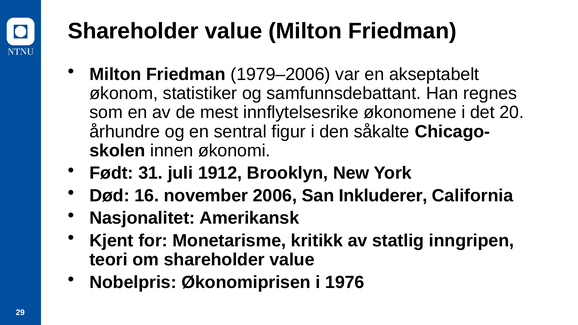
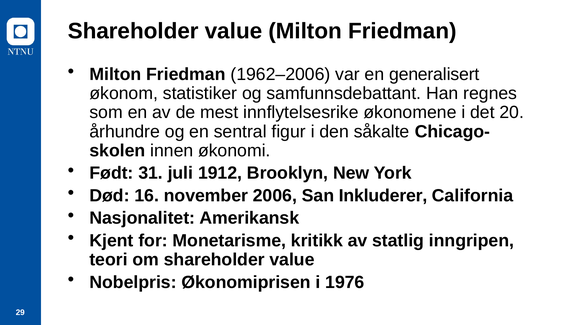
1979–2006: 1979–2006 -> 1962–2006
akseptabelt: akseptabelt -> generalisert
